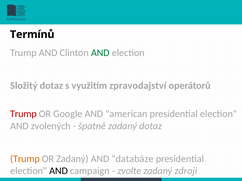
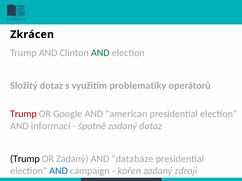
Termínů: Termínů -> Zkrácen
zpravodajství: zpravodajství -> problematiky
zvolených: zvolených -> informací
Trump at (25, 159) colour: orange -> black
AND at (59, 171) colour: black -> blue
zvolte: zvolte -> kořen
